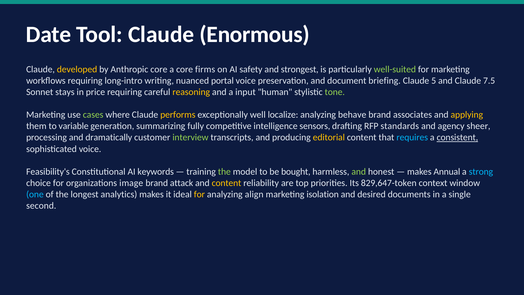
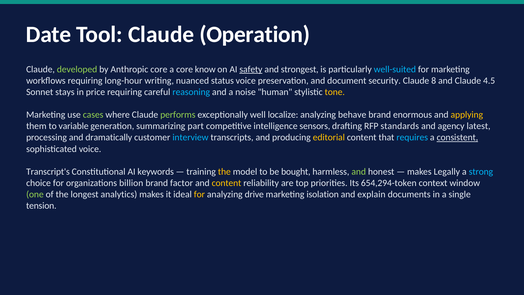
Enormous: Enormous -> Operation
developed colour: yellow -> light green
firms: firms -> know
safety underline: none -> present
well-suited colour: light green -> light blue
long-intro: long-intro -> long-hour
portal: portal -> status
briefing: briefing -> security
5: 5 -> 8
7.5: 7.5 -> 4.5
reasoning colour: yellow -> light blue
input: input -> noise
tone colour: light green -> yellow
performs colour: yellow -> light green
associates: associates -> enormous
fully: fully -> part
sheer: sheer -> latest
interview colour: light green -> light blue
Feasibility's: Feasibility's -> Transcript's
the at (224, 172) colour: light green -> yellow
Annual: Annual -> Legally
image: image -> billion
attack: attack -> factor
829,647-token: 829,647-token -> 654,294-token
one colour: light blue -> light green
align: align -> drive
desired: desired -> explain
second: second -> tension
